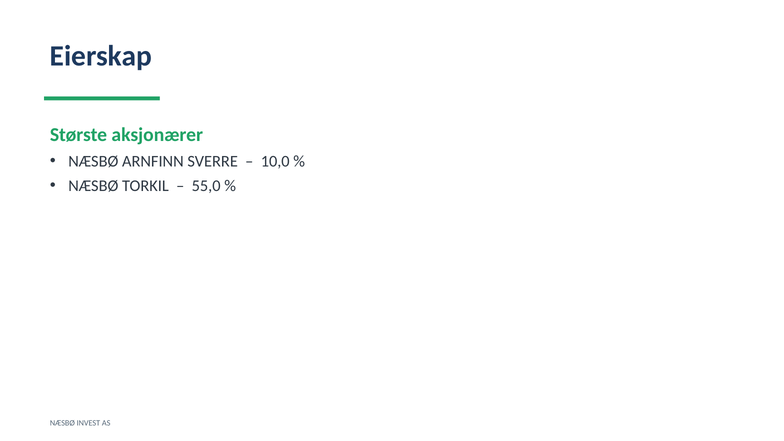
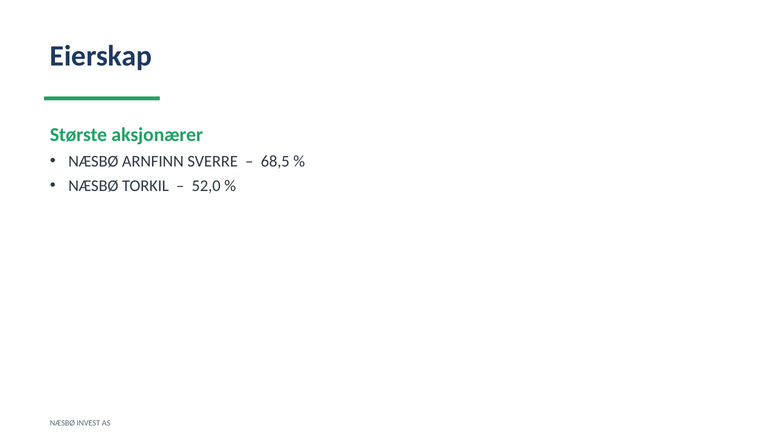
10,0: 10,0 -> 68,5
55,0: 55,0 -> 52,0
